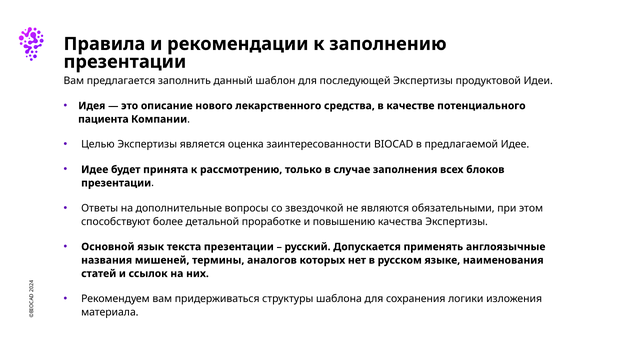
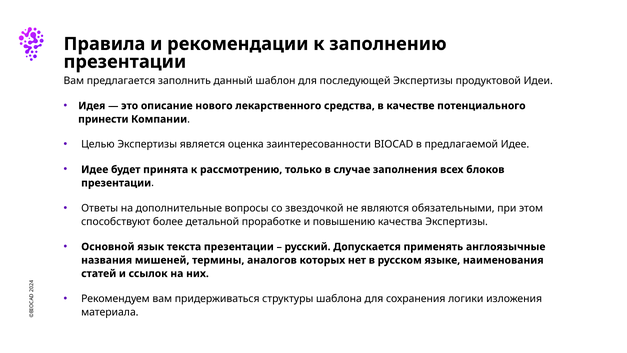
пациента: пациента -> принести
